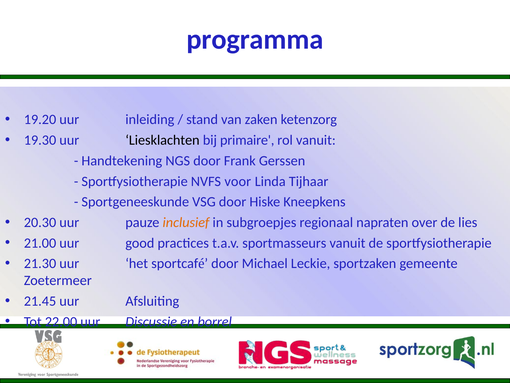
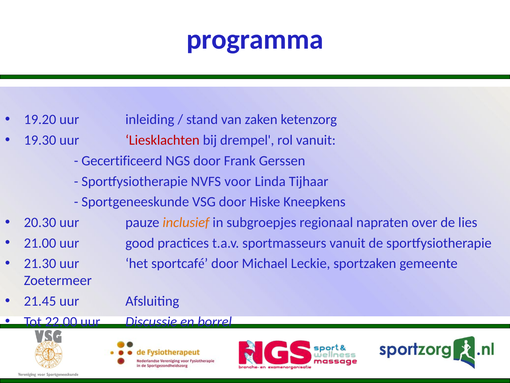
Liesklachten colour: black -> red
primaire: primaire -> drempel
Handtekening: Handtekening -> Gecertificeerd
